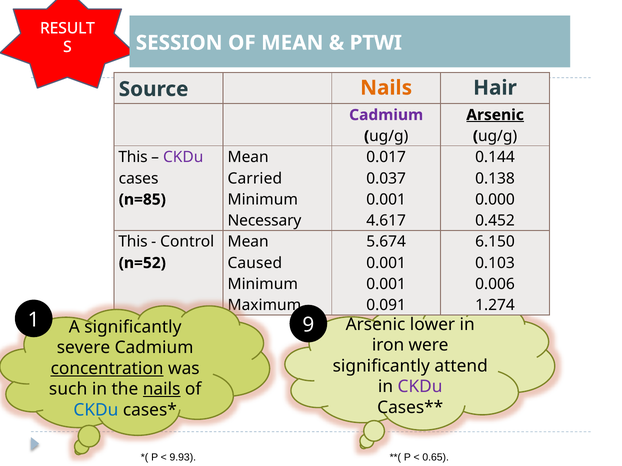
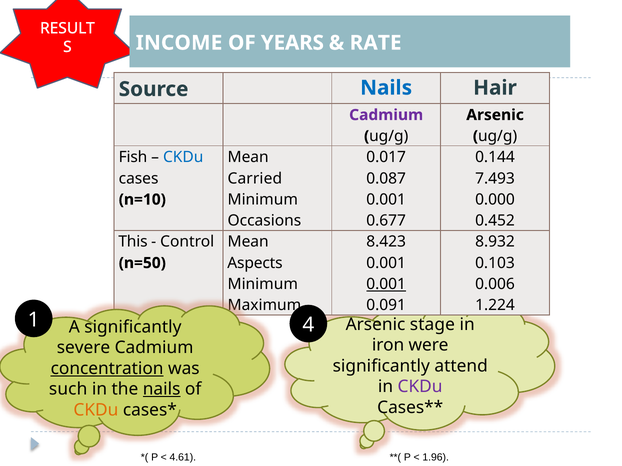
SESSION: SESSION -> INCOME
OF MEAN: MEAN -> YEARS
PTWI: PTWI -> RATE
Nails at (386, 88) colour: orange -> blue
Arsenic at (495, 115) underline: present -> none
This at (133, 157): This -> Fish
CKDu at (183, 157) colour: purple -> blue
0.037: 0.037 -> 0.087
0.138: 0.138 -> 7.493
n=85: n=85 -> n=10
Necessary: Necessary -> Occasions
4.617: 4.617 -> 0.677
5.674: 5.674 -> 8.423
6.150: 6.150 -> 8.932
Caused: Caused -> Aspects
n=52: n=52 -> n=50
0.001 at (386, 284) underline: none -> present
1.274: 1.274 -> 1.224
9: 9 -> 4
lower: lower -> stage
CKDu at (96, 410) colour: blue -> orange
9.93: 9.93 -> 4.61
0.65: 0.65 -> 1.96
